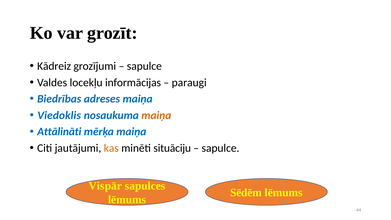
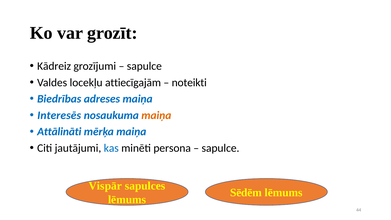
informācijas: informācijas -> attiecīgajām
paraugi: paraugi -> noteikti
Viedoklis: Viedoklis -> Interesēs
kas colour: orange -> blue
situāciju: situāciju -> persona
